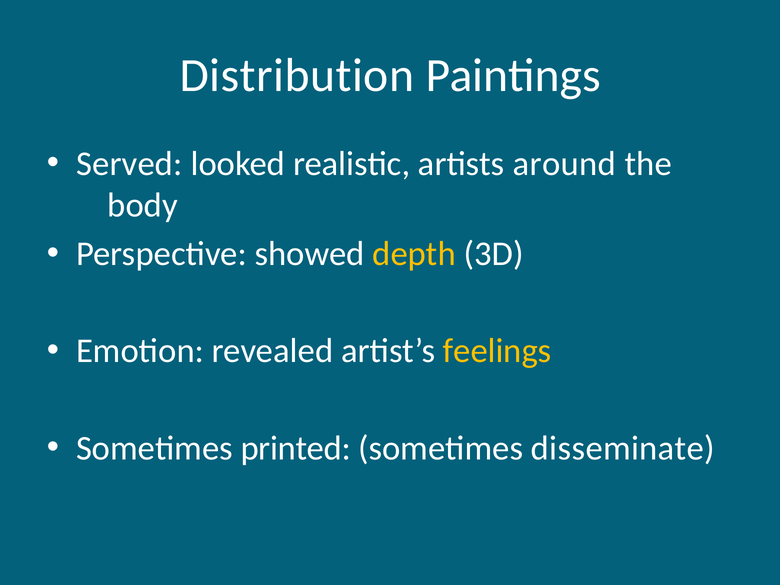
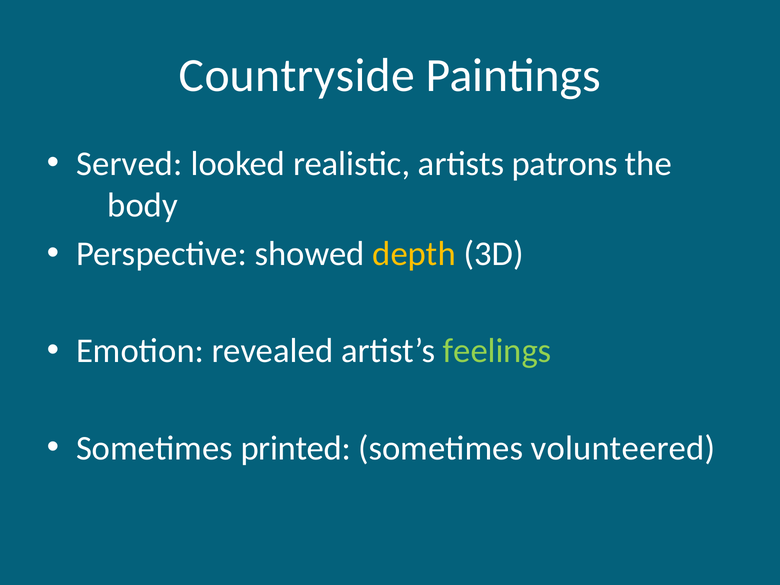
Distribution: Distribution -> Countryside
around: around -> patrons
feelings colour: yellow -> light green
disseminate: disseminate -> volunteered
